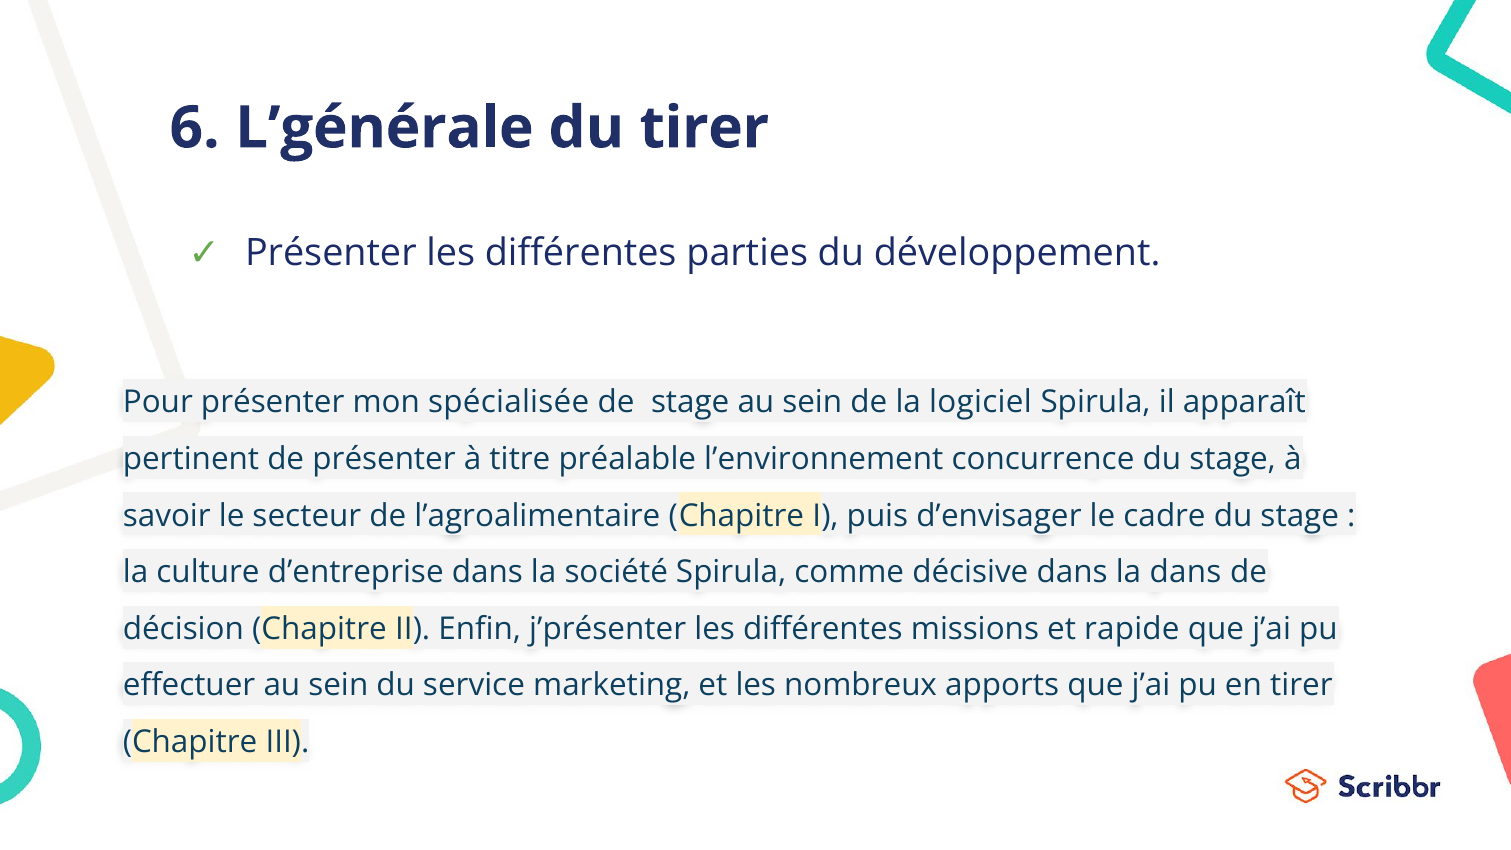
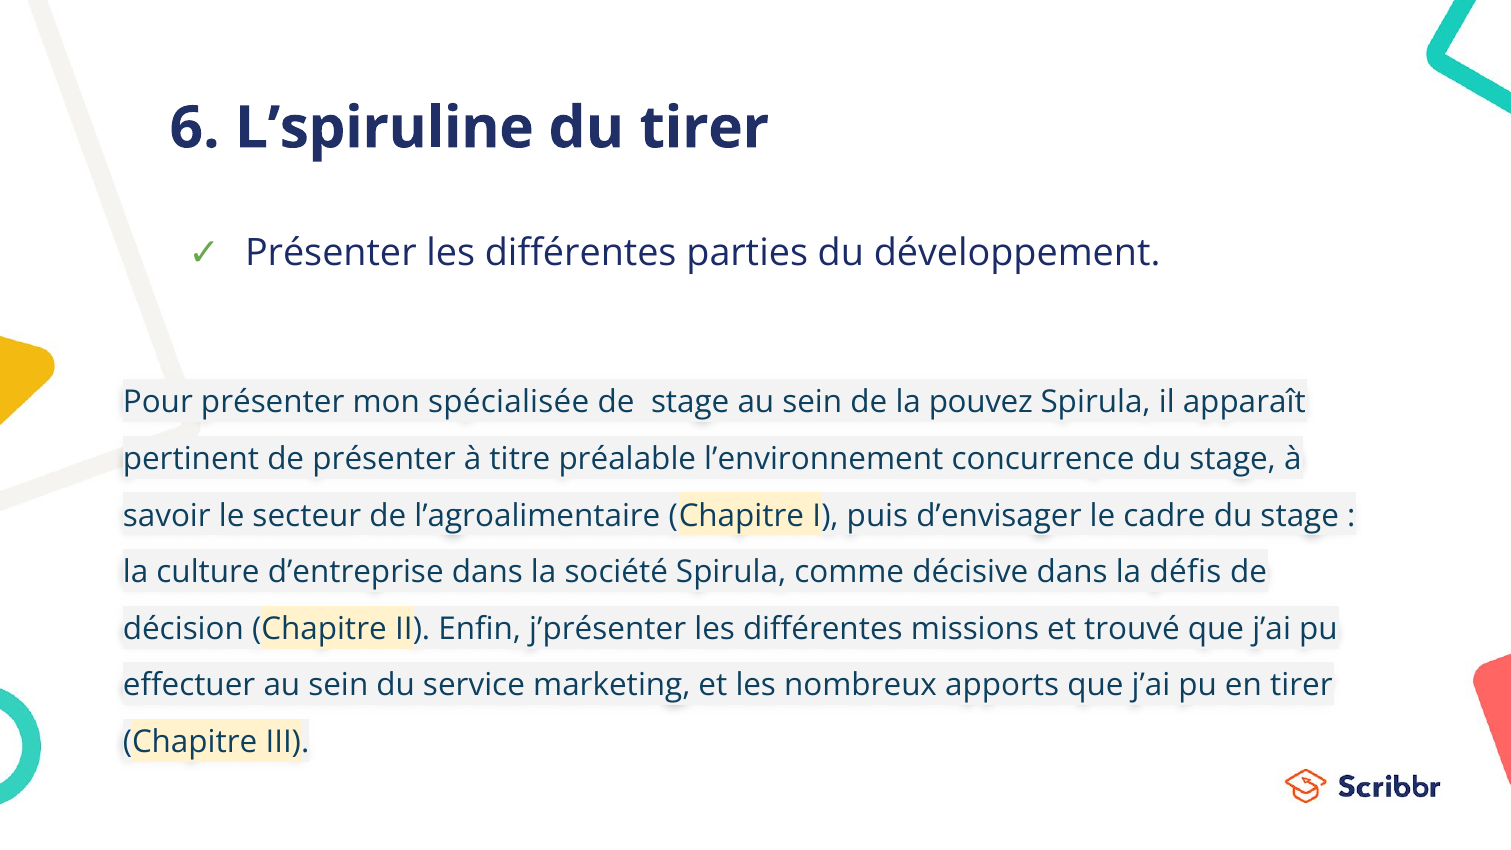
L’générale: L’générale -> L’spiruline
logiciel: logiciel -> pouvez
la dans: dans -> défis
rapide: rapide -> trouvé
